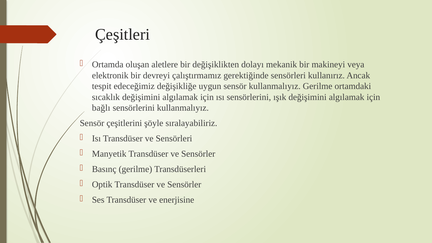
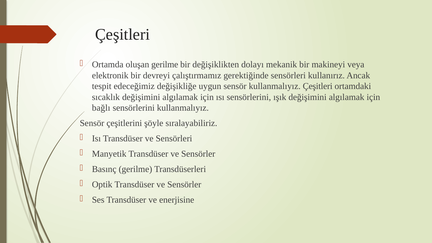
oluşan aletlere: aletlere -> gerilme
kullanmalıyız Gerilme: Gerilme -> Çeşitleri
